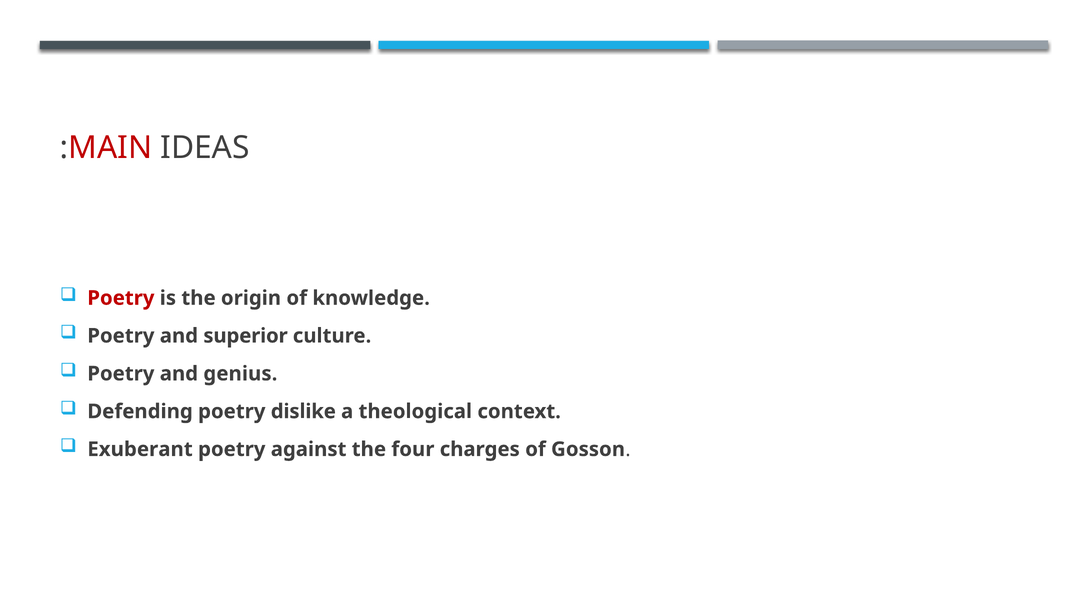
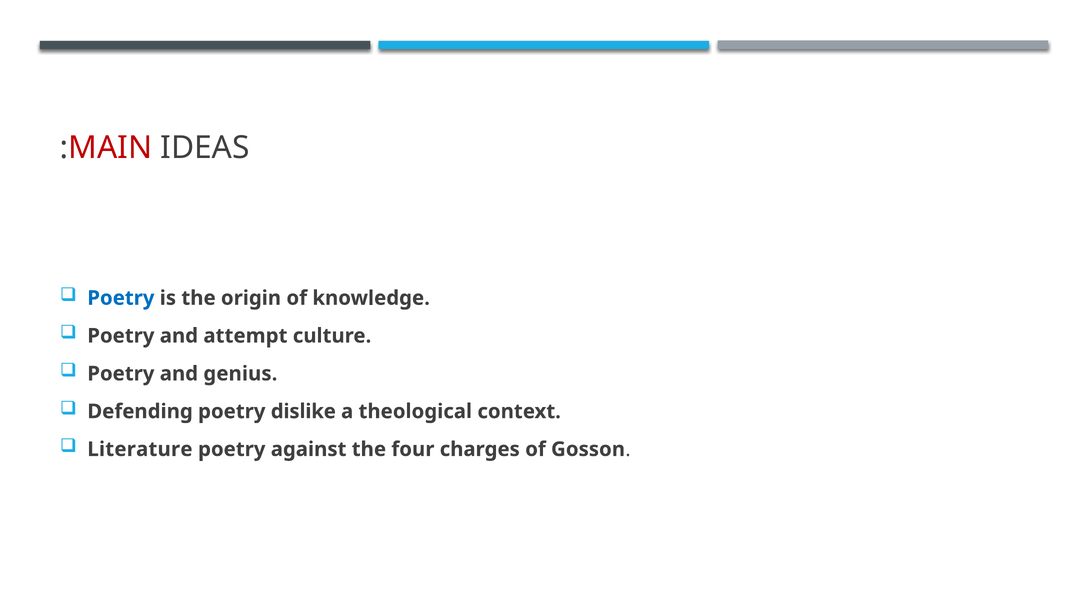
Poetry at (121, 298) colour: red -> blue
superior: superior -> attempt
Exuberant: Exuberant -> Literature
